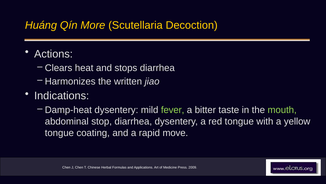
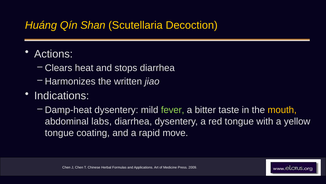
More: More -> Shan
mouth colour: light green -> yellow
stop: stop -> labs
